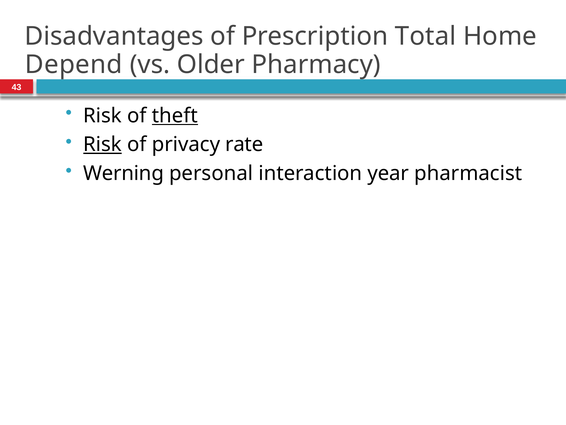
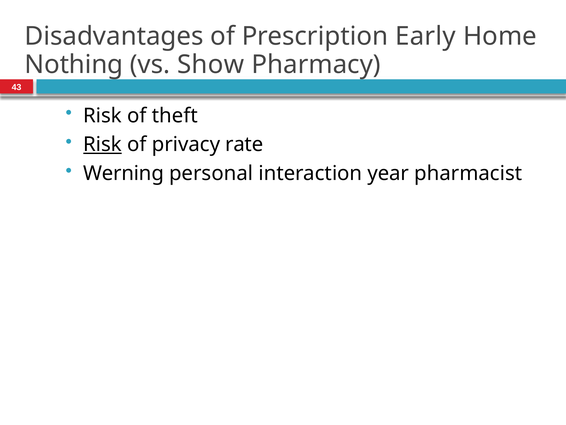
Total: Total -> Early
Depend: Depend -> Nothing
Older: Older -> Show
theft underline: present -> none
